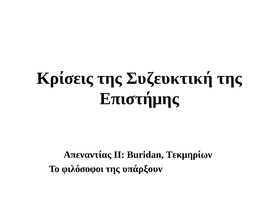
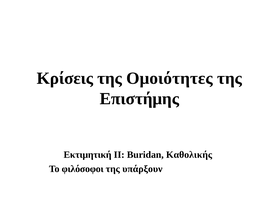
Συζευκτική: Συζευκτική -> Ομοιότητες
Απεναντίας: Απεναντίας -> Εκτιμητική
Τεκμηρίων: Τεκμηρίων -> Καθολικής
